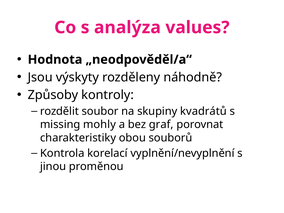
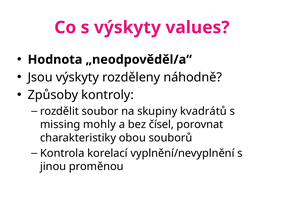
s analýza: analýza -> výskyty
graf: graf -> čísel
